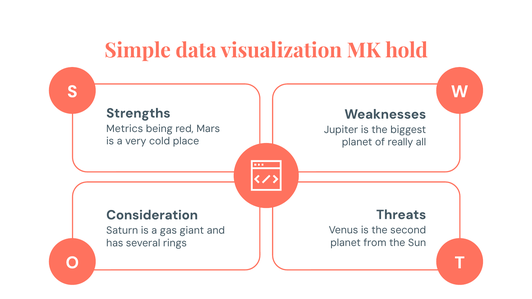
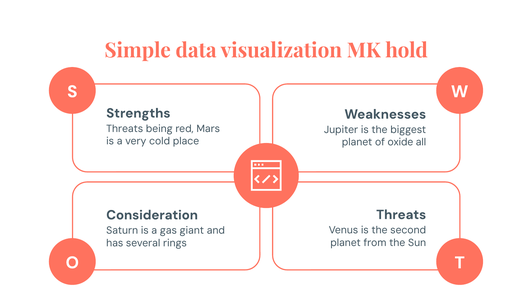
Metrics at (125, 129): Metrics -> Threats
really: really -> oxide
